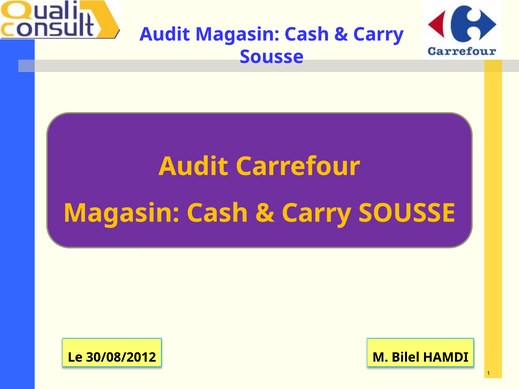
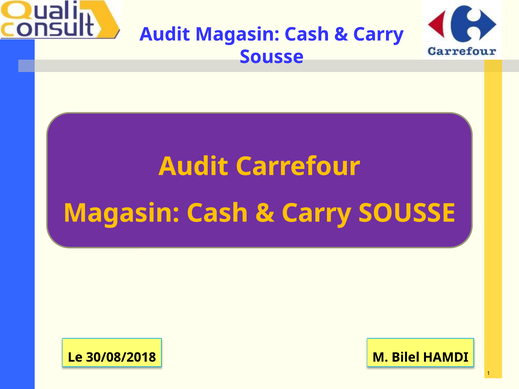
30/08/2012: 30/08/2012 -> 30/08/2018
